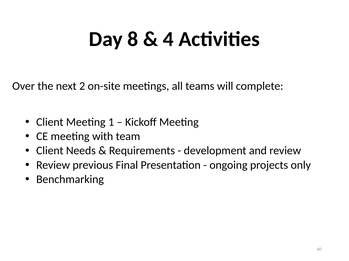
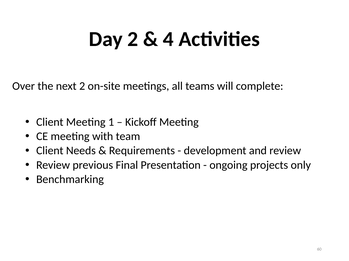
Day 8: 8 -> 2
